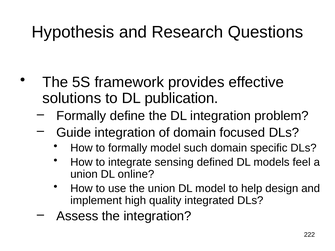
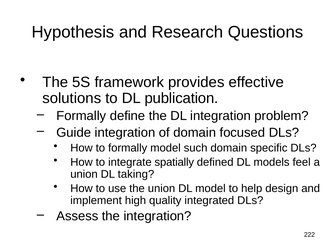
sensing: sensing -> spatially
online: online -> taking
